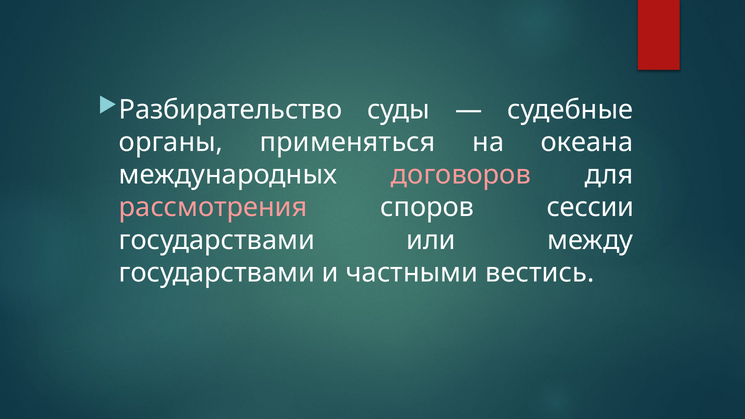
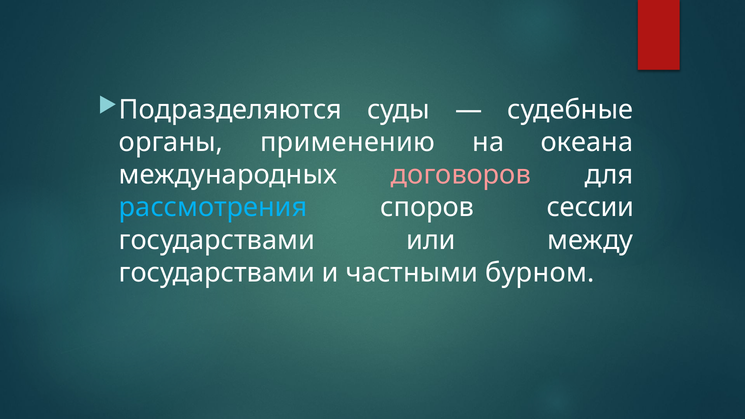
Разбирательство: Разбирательство -> Подразделяются
применяться: применяться -> применению
рассмотрения colour: pink -> light blue
вестись: вестись -> бурном
